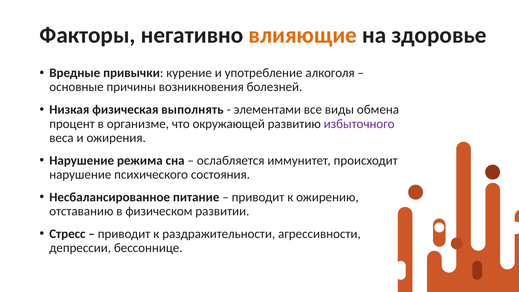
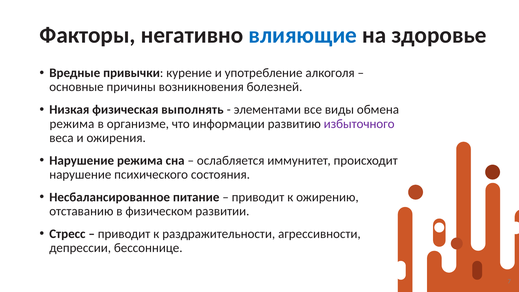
влияющие colour: orange -> blue
процент at (72, 124): процент -> режима
окружающей: окружающей -> информации
